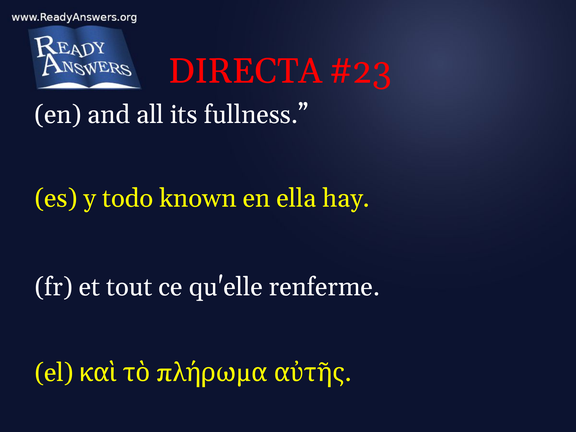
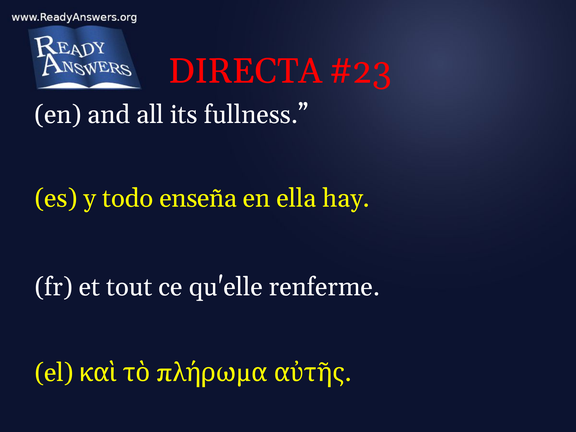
known: known -> enseña
